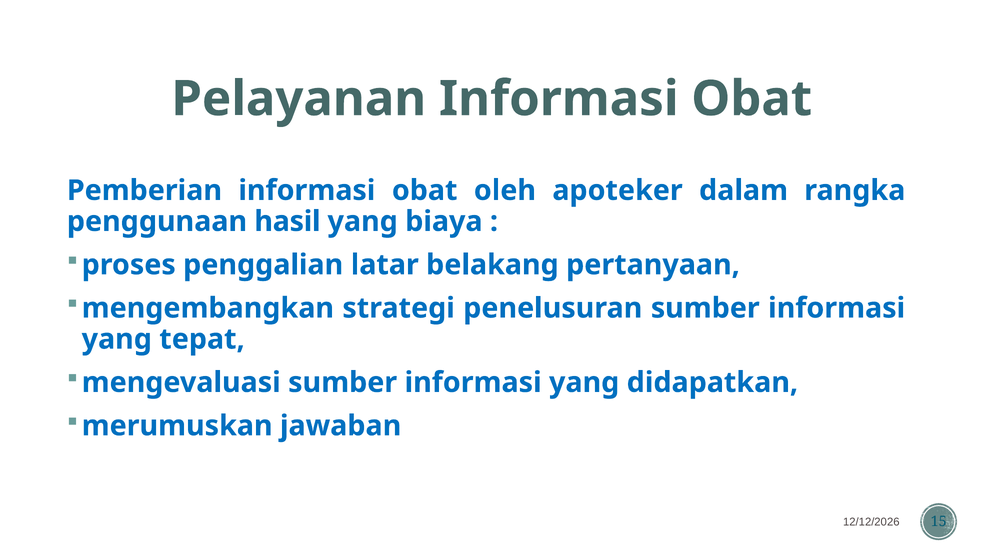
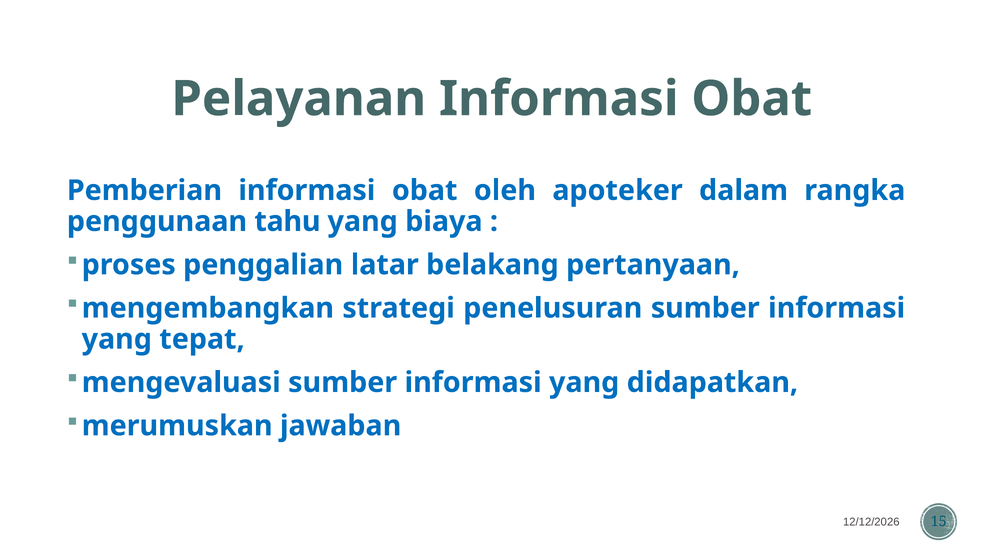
hasil: hasil -> tahu
